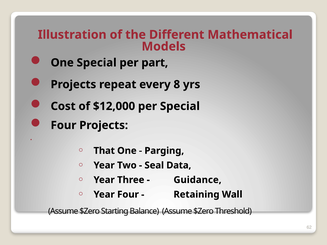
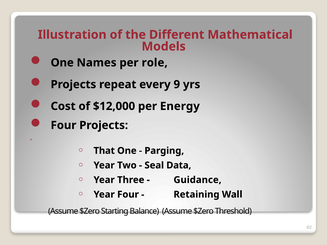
One Special: Special -> Names
part: part -> role
8: 8 -> 9
per Special: Special -> Energy
